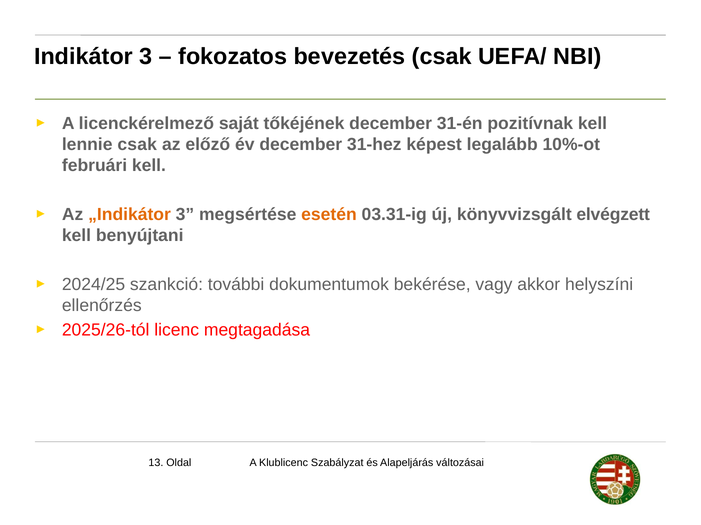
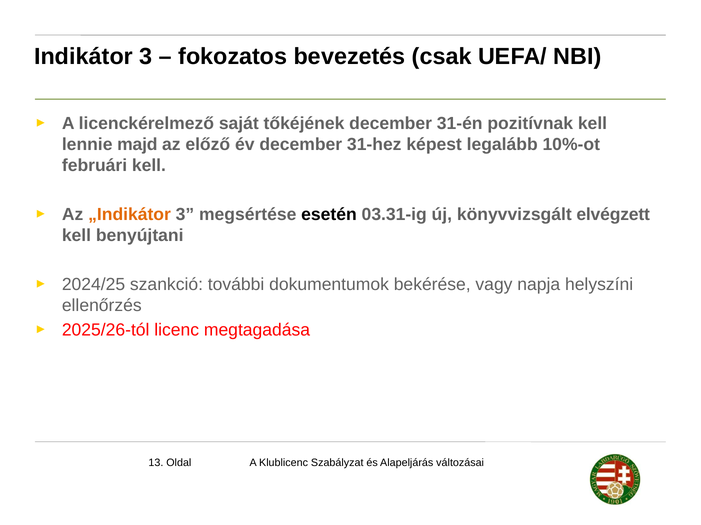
lennie csak: csak -> majd
esetén colour: orange -> black
akkor: akkor -> napja
